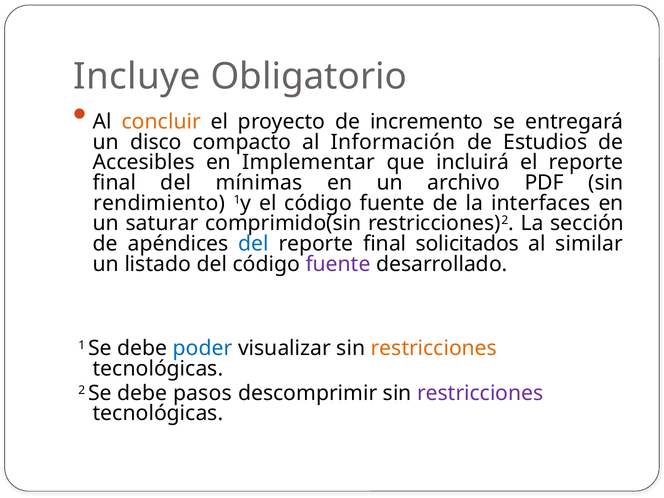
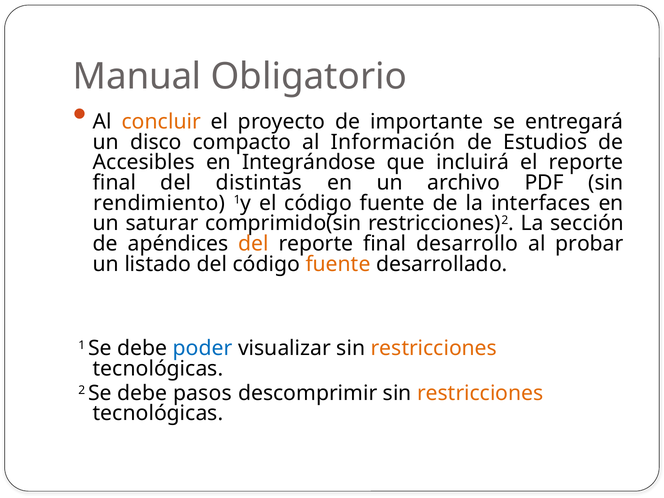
Incluye: Incluye -> Manual
incremento: incremento -> importante
Implementar: Implementar -> Integrándose
mínimas: mínimas -> distintas
del at (254, 244) colour: blue -> orange
solicitados: solicitados -> desarrollo
similar: similar -> probar
fuente at (338, 264) colour: purple -> orange
restricciones at (480, 393) colour: purple -> orange
